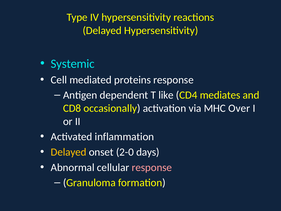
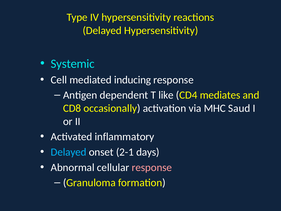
proteins: proteins -> inducing
Over: Over -> Saud
inflammation: inflammation -> inflammatory
Delayed at (69, 152) colour: yellow -> light blue
2-0: 2-0 -> 2-1
